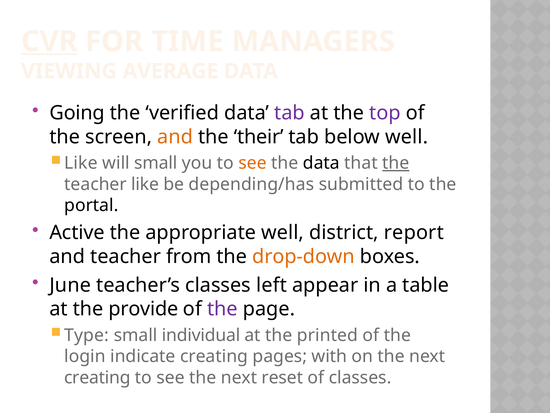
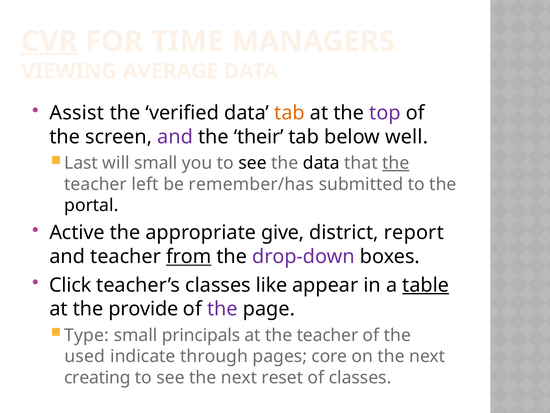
Going: Going -> Assist
tab at (290, 113) colour: purple -> orange
and at (175, 137) colour: orange -> purple
Like at (81, 163): Like -> Last
see at (253, 163) colour: orange -> black
teacher like: like -> left
depending/has: depending/has -> remember/has
appropriate well: well -> give
from underline: none -> present
drop-down colour: orange -> purple
June: June -> Click
left: left -> like
table underline: none -> present
individual: individual -> principals
at the printed: printed -> teacher
login: login -> used
indicate creating: creating -> through
with: with -> core
